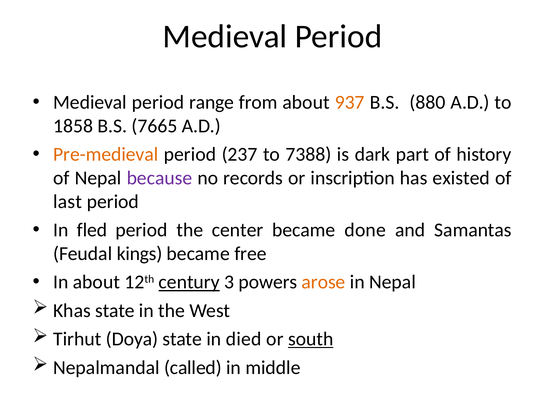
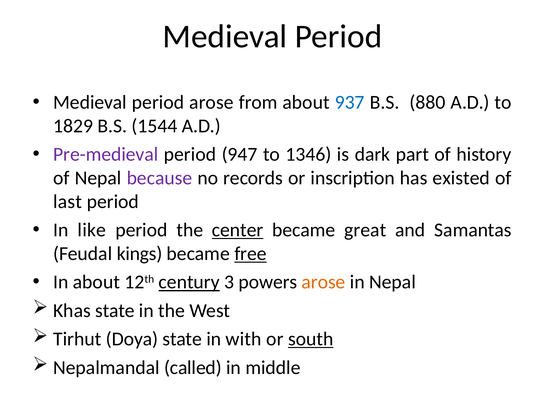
period range: range -> arose
937 colour: orange -> blue
1858: 1858 -> 1829
7665: 7665 -> 1544
Pre-medieval colour: orange -> purple
237: 237 -> 947
7388: 7388 -> 1346
fled: fled -> like
center underline: none -> present
done: done -> great
free underline: none -> present
died: died -> with
